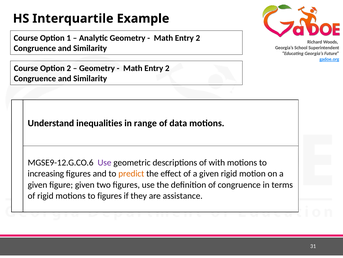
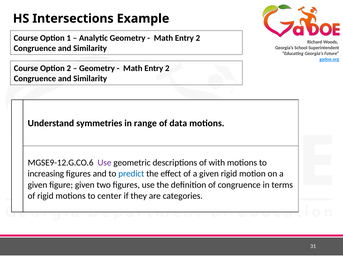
Interquartile: Interquartile -> Intersections
inequalities: inequalities -> symmetries
predict colour: orange -> blue
to figures: figures -> center
assistance: assistance -> categories
